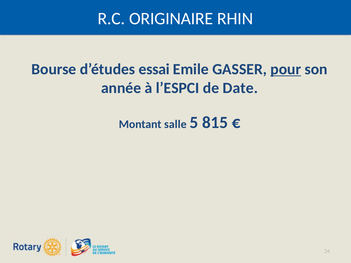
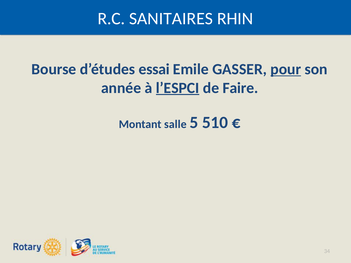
ORIGINAIRE: ORIGINAIRE -> SANITAIRES
l’ESPCI underline: none -> present
Date: Date -> Faire
815: 815 -> 510
